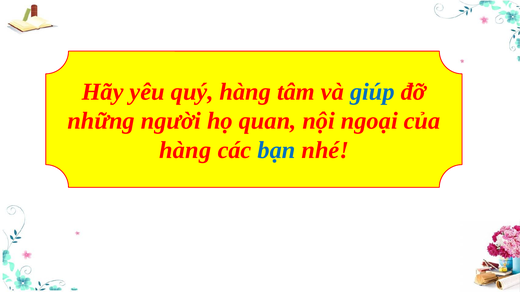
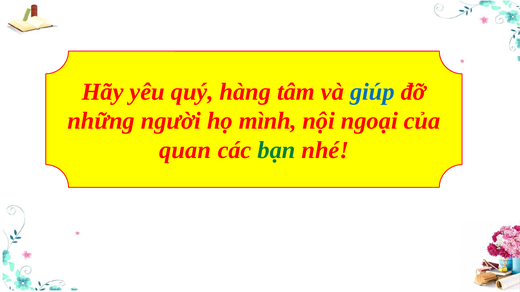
quan: quan -> mình
hàng at (185, 150): hàng -> quan
bạn colour: blue -> green
